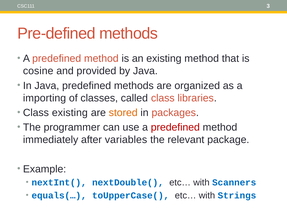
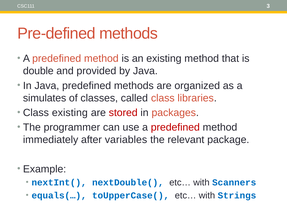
cosine: cosine -> double
importing: importing -> simulates
stored colour: orange -> red
